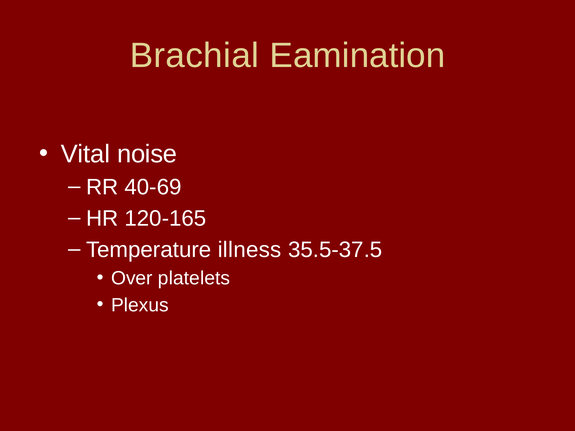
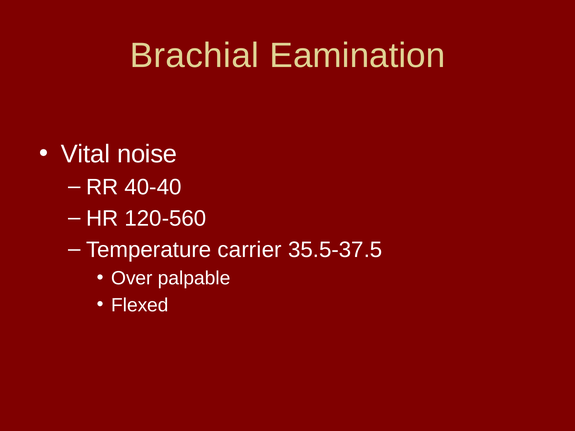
40-69: 40-69 -> 40-40
120-165: 120-165 -> 120-560
illness: illness -> carrier
platelets: platelets -> palpable
Plexus: Plexus -> Flexed
